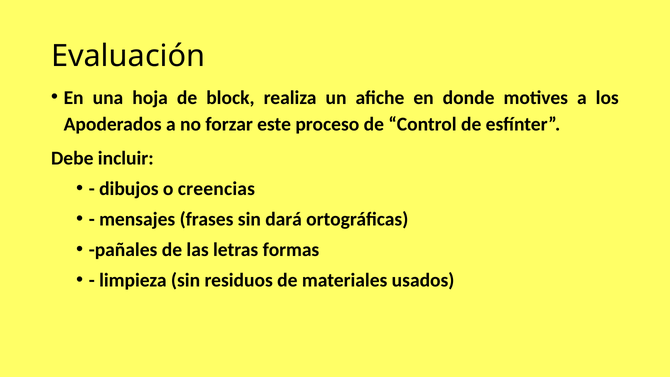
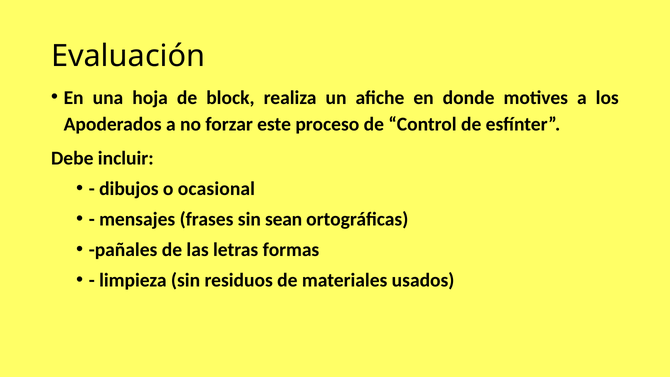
creencias: creencias -> ocasional
dará: dará -> sean
